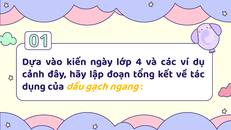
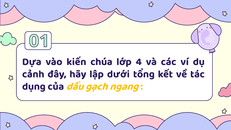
ngày: ngày -> chúa
đoạn: đoạn -> dưới
